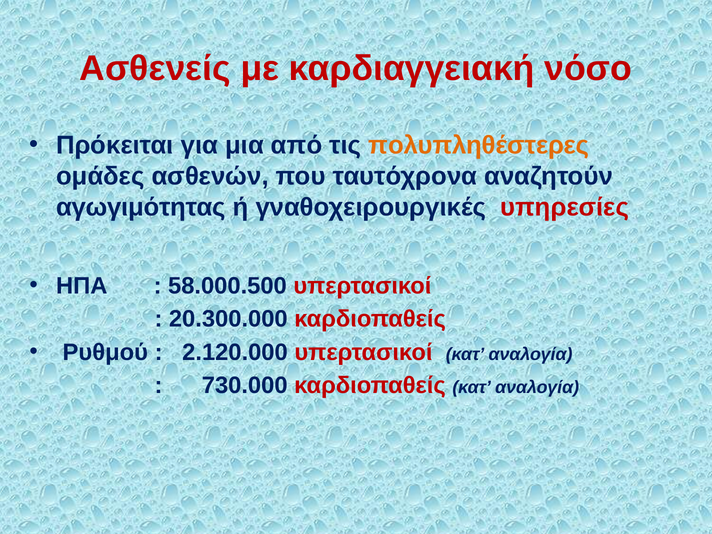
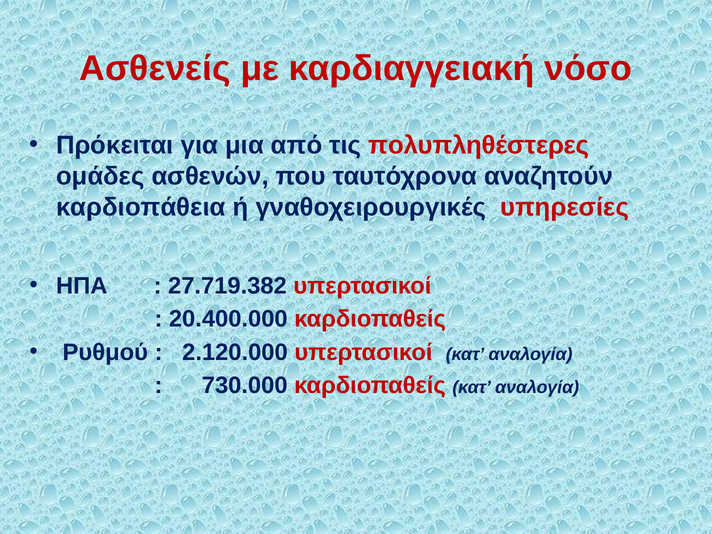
πολυπληθέστερες colour: orange -> red
αγωγιμότητας: αγωγιμότητας -> καρδιοπάθεια
58.000.500: 58.000.500 -> 27.719.382
20.300.000: 20.300.000 -> 20.400.000
